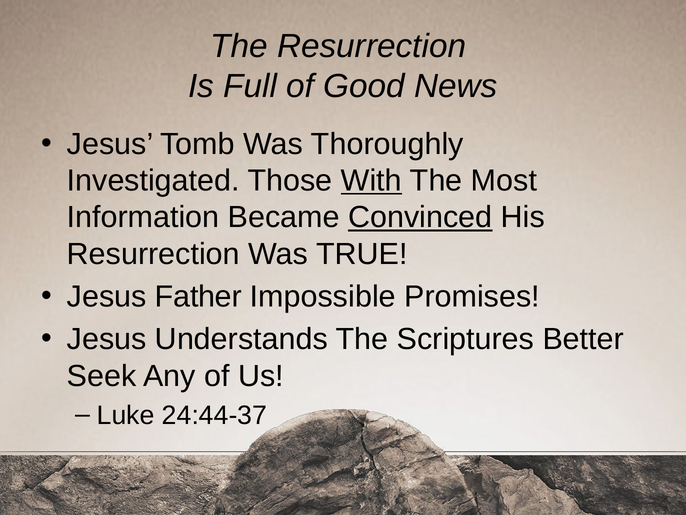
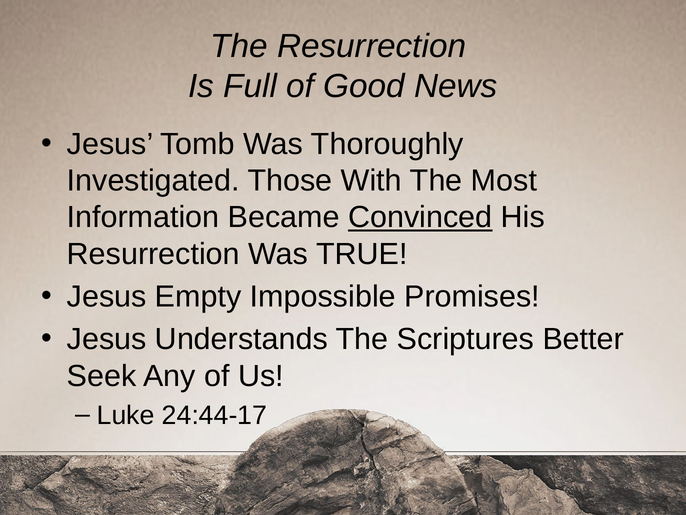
With underline: present -> none
Father: Father -> Empty
24:44-37: 24:44-37 -> 24:44-17
